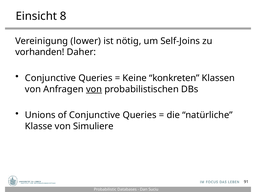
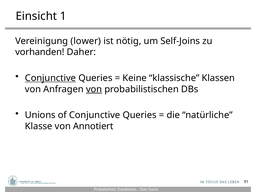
8: 8 -> 1
Conjunctive at (50, 78) underline: none -> present
konkreten: konkreten -> klassische
Simuliere: Simuliere -> Annotiert
